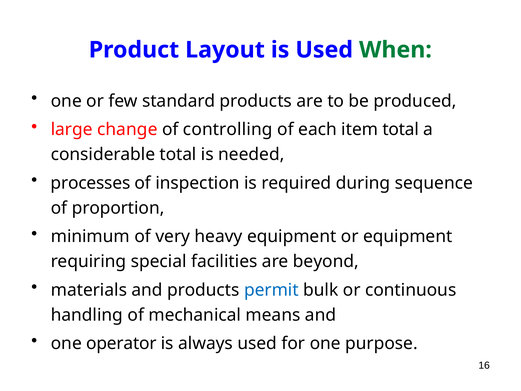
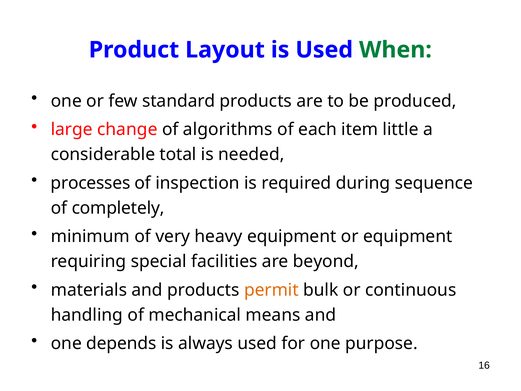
controlling: controlling -> algorithms
item total: total -> little
proportion: proportion -> completely
permit colour: blue -> orange
operator: operator -> depends
